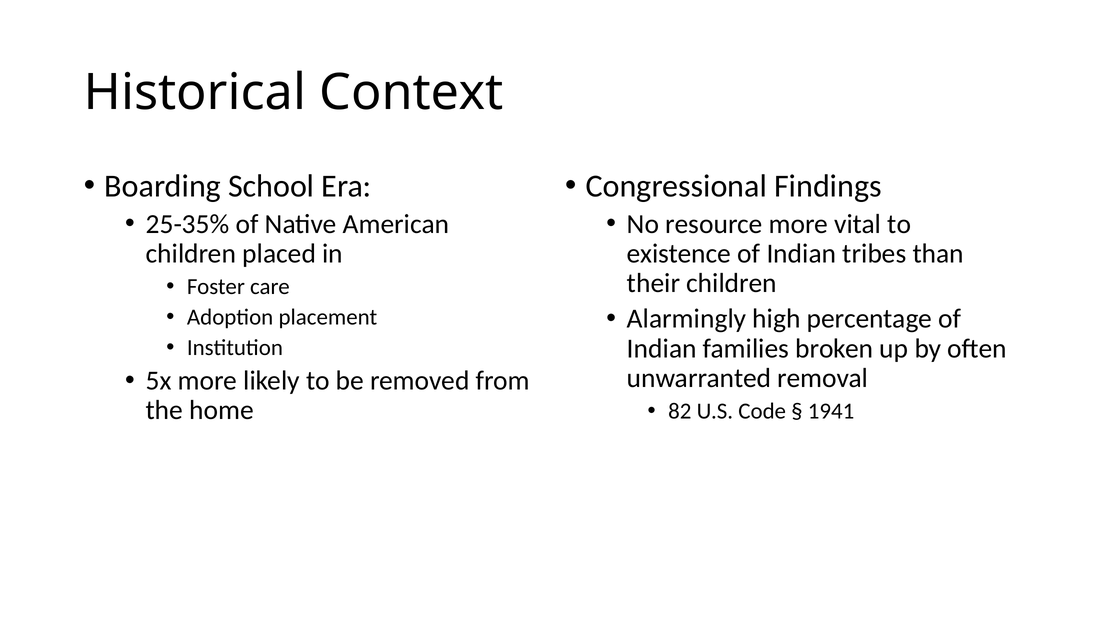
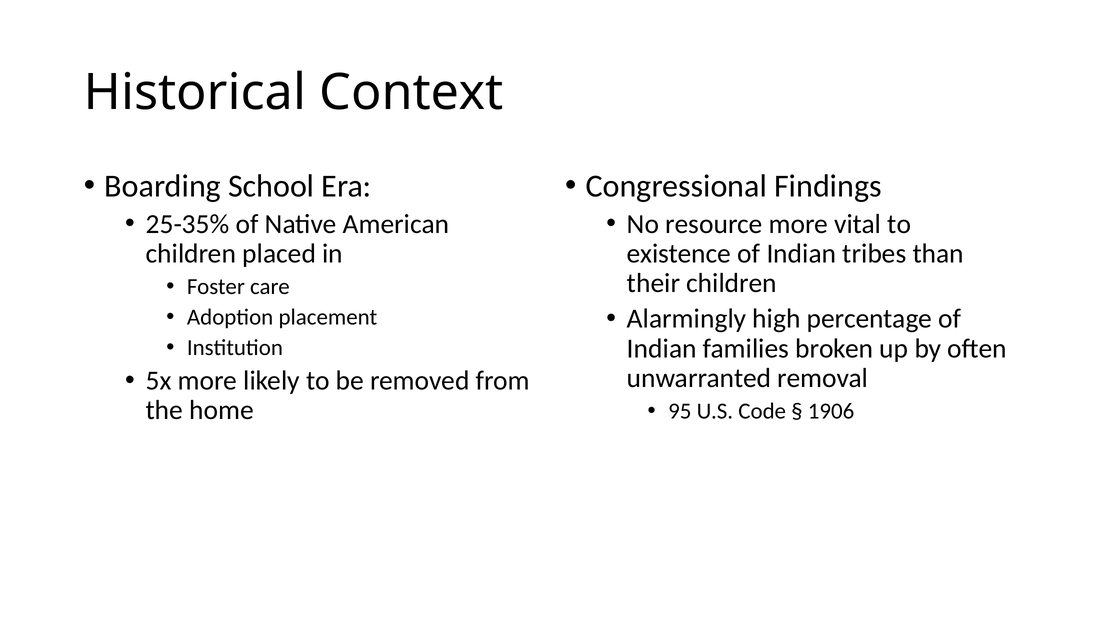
82: 82 -> 95
1941: 1941 -> 1906
